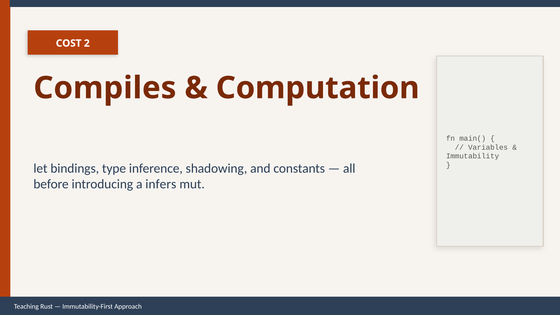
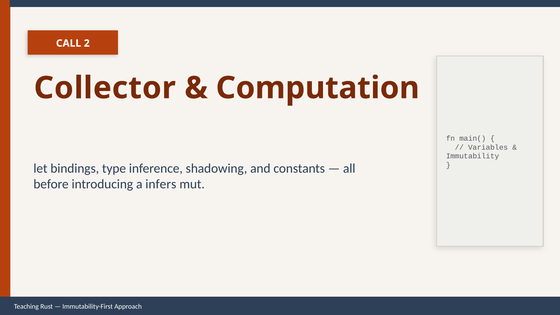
COST: COST -> CALL
Compiles: Compiles -> Collector
